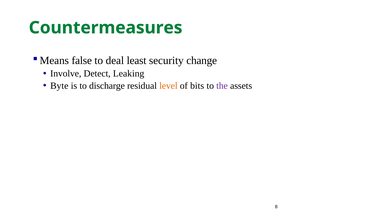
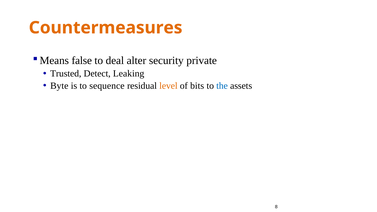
Countermeasures colour: green -> orange
least: least -> alter
change: change -> private
Involve: Involve -> Trusted
discharge: discharge -> sequence
the colour: purple -> blue
